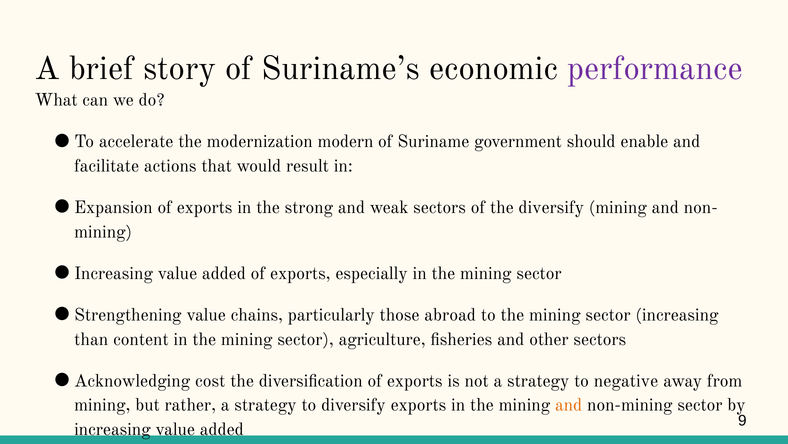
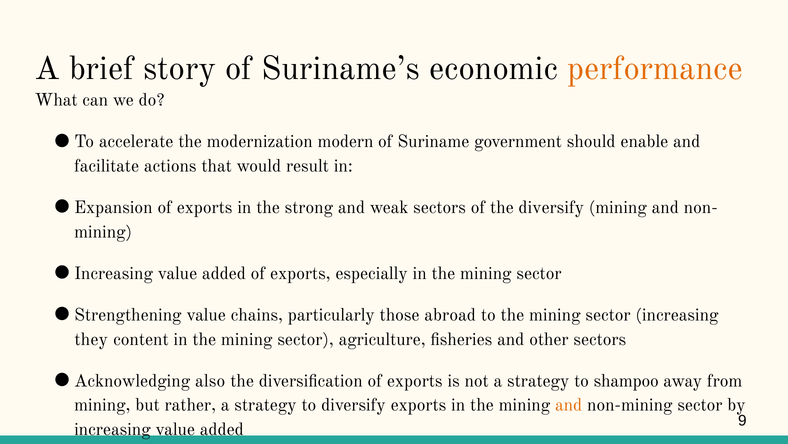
performance colour: purple -> orange
than: than -> they
cost: cost -> also
negative: negative -> shampoo
